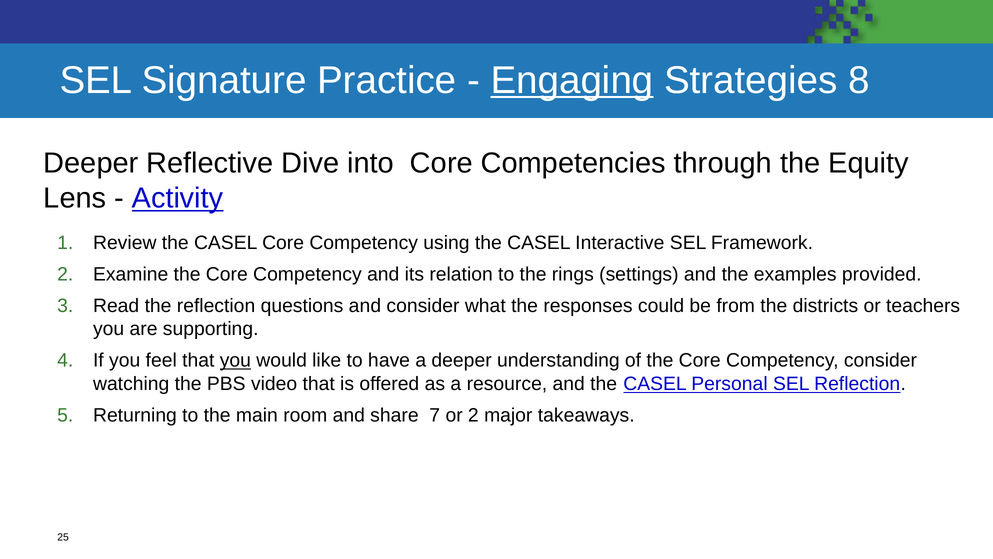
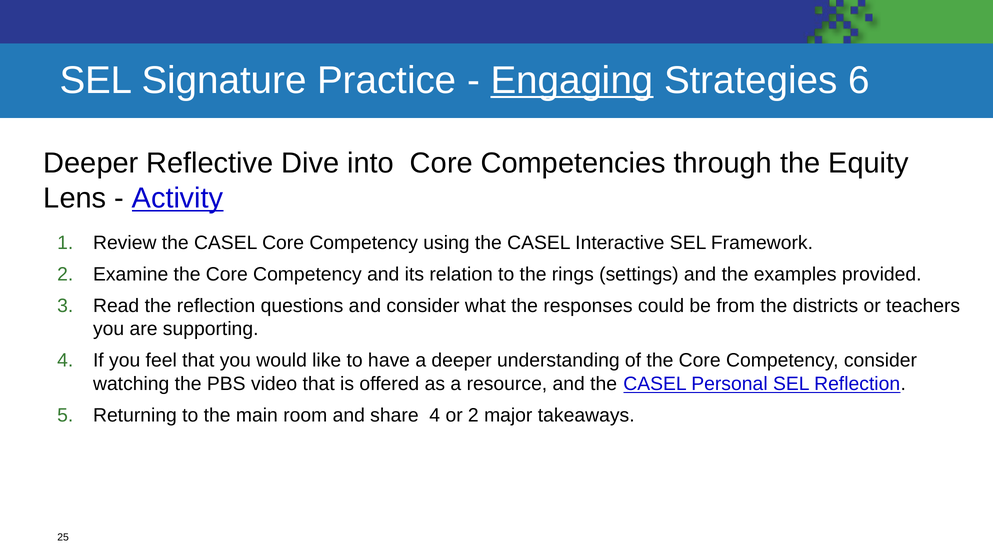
8: 8 -> 6
you at (235, 360) underline: present -> none
share 7: 7 -> 4
